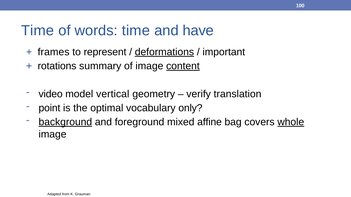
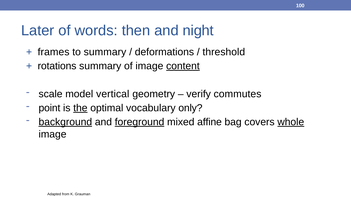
Time at (38, 31): Time -> Later
words time: time -> then
have: have -> night
to represent: represent -> summary
deformations underline: present -> none
important: important -> threshold
video: video -> scale
translation: translation -> commutes
the underline: none -> present
foreground underline: none -> present
